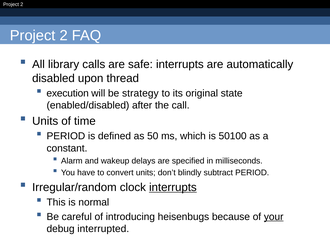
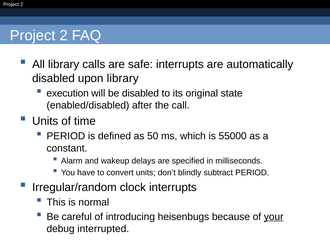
upon thread: thread -> library
be strategy: strategy -> disabled
50100: 50100 -> 55000
interrupts at (173, 187) underline: present -> none
